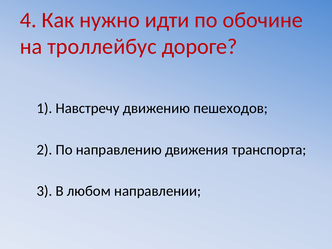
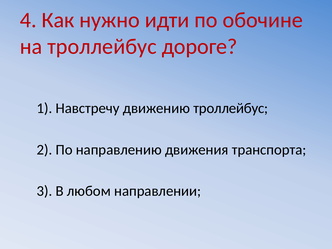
движению пешеходов: пешеходов -> троллейбус
